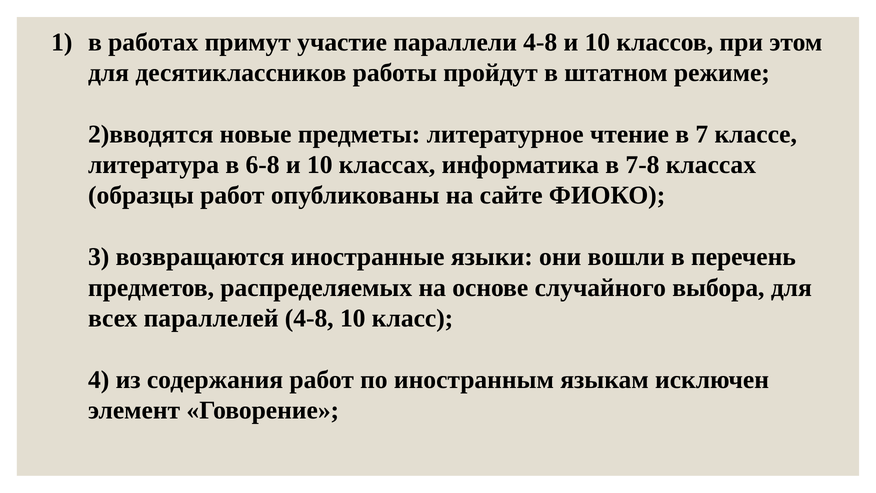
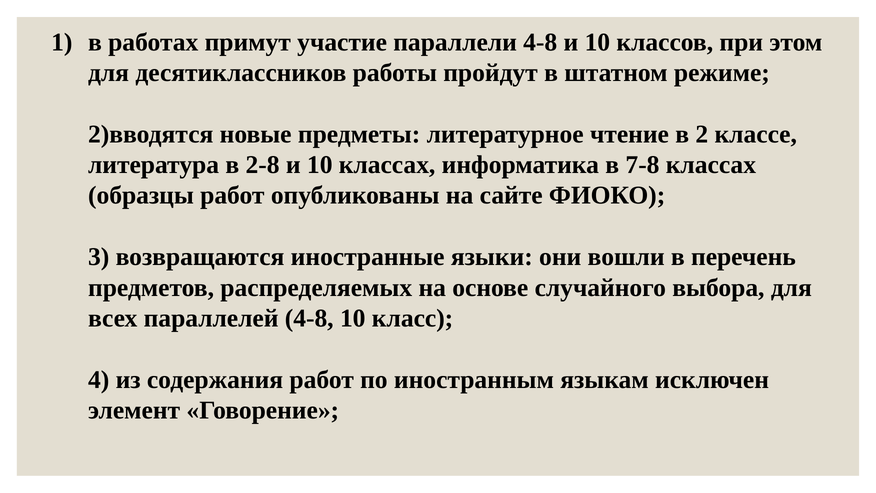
7: 7 -> 2
6-8: 6-8 -> 2-8
